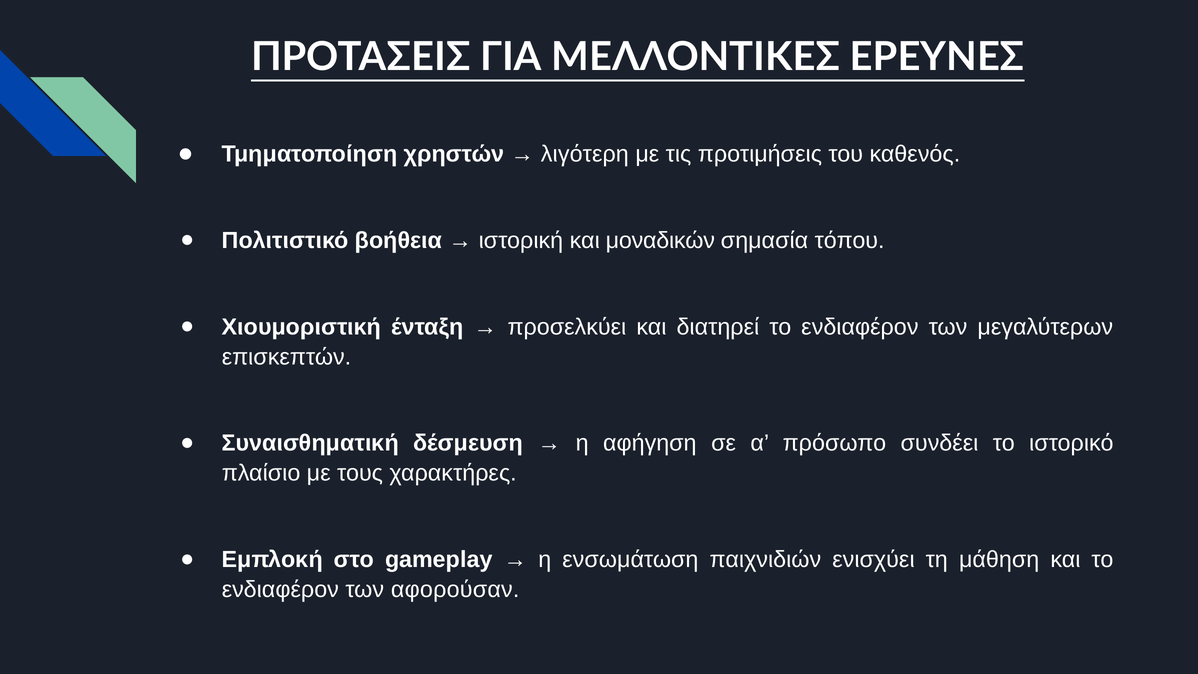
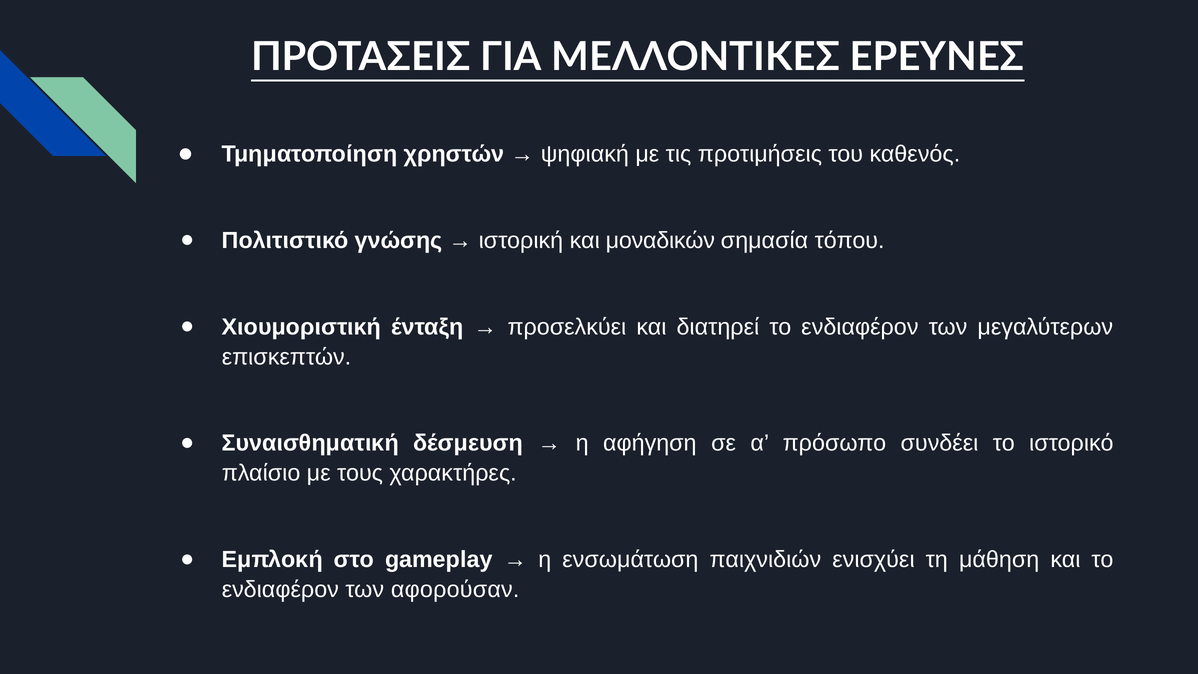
λιγότερη: λιγότερη -> ψηφιακή
βοήθεια: βοήθεια -> γνώσης
